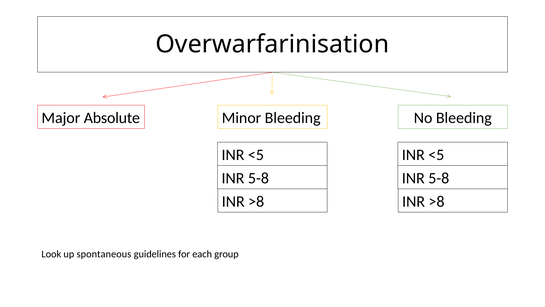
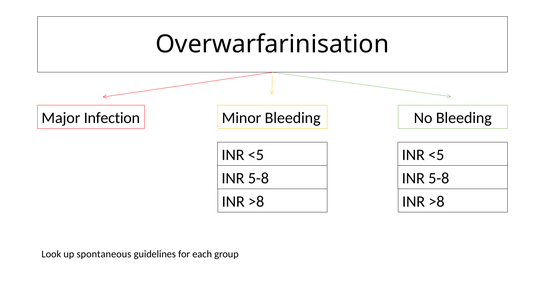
Absolute: Absolute -> Infection
